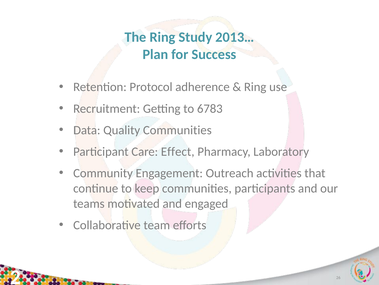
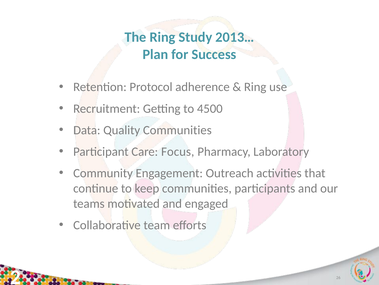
6783: 6783 -> 4500
Effect: Effect -> Focus
